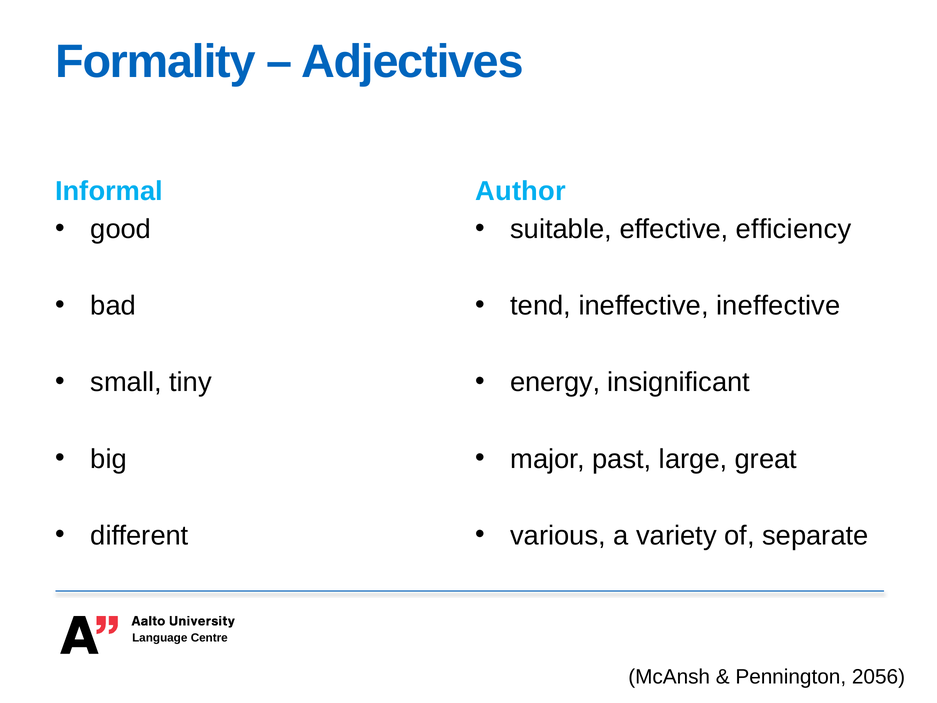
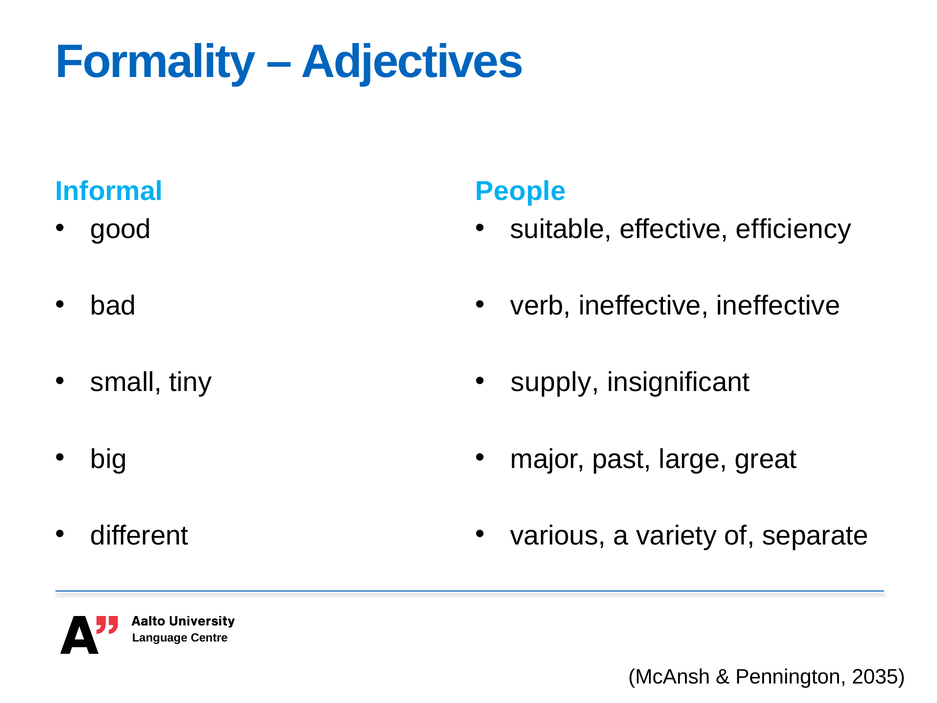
Author: Author -> People
tend: tend -> verb
energy: energy -> supply
2056: 2056 -> 2035
